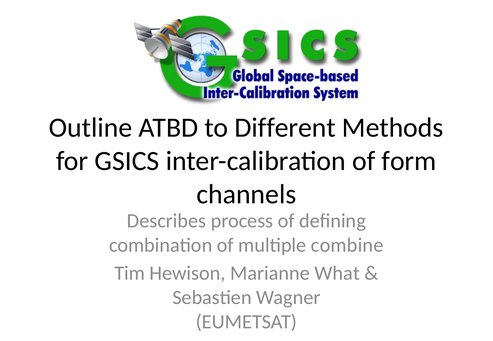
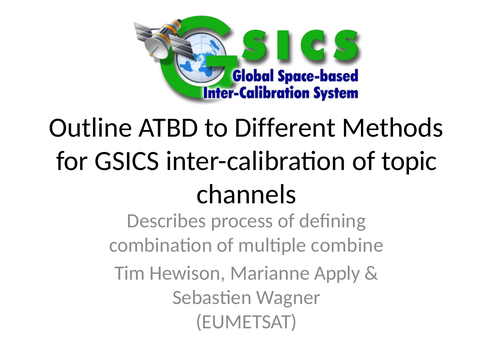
form: form -> topic
What: What -> Apply
